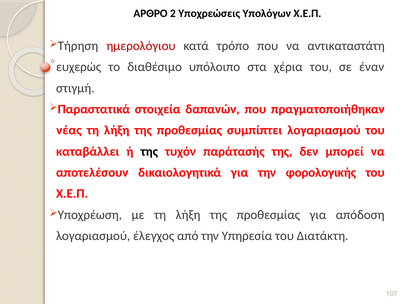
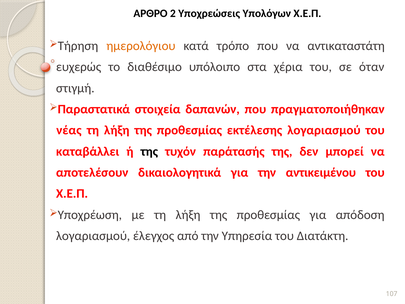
ημερολόγιου colour: red -> orange
έναν: έναν -> όταν
συμπίπτει: συμπίπτει -> εκτέλεσης
φορολογικής: φορολογικής -> αντικειμένου
